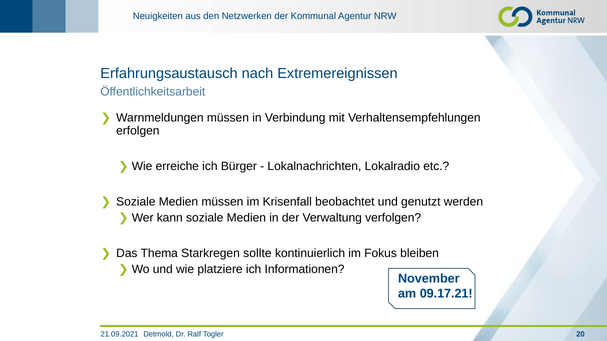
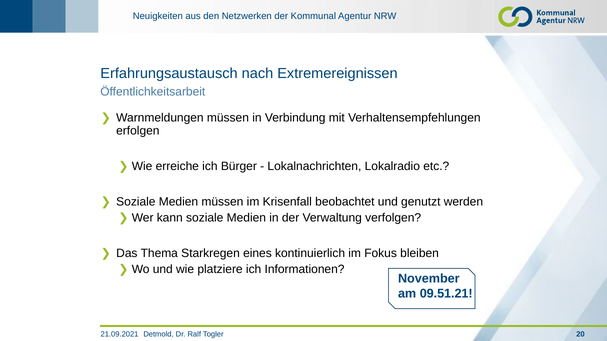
sollte: sollte -> eines
09.17.21: 09.17.21 -> 09.51.21
